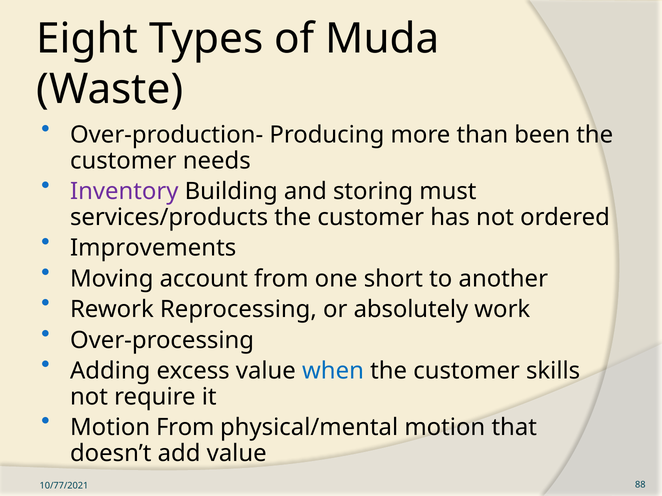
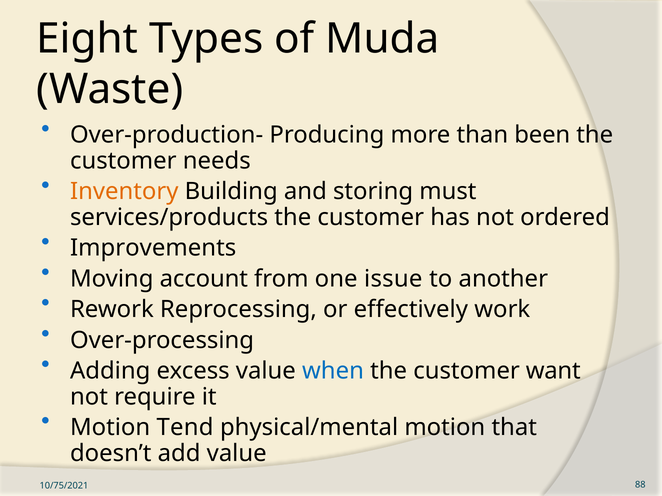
Inventory colour: purple -> orange
short: short -> issue
absolutely: absolutely -> effectively
skills: skills -> want
Motion From: From -> Tend
10/77/2021: 10/77/2021 -> 10/75/2021
